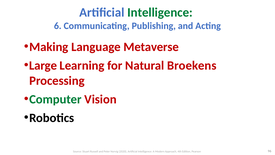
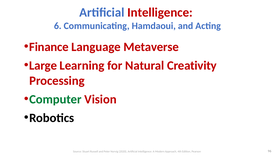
Intelligence at (160, 12) colour: green -> red
Publishing: Publishing -> Hamdaoui
Making: Making -> Finance
Broekens: Broekens -> Creativity
